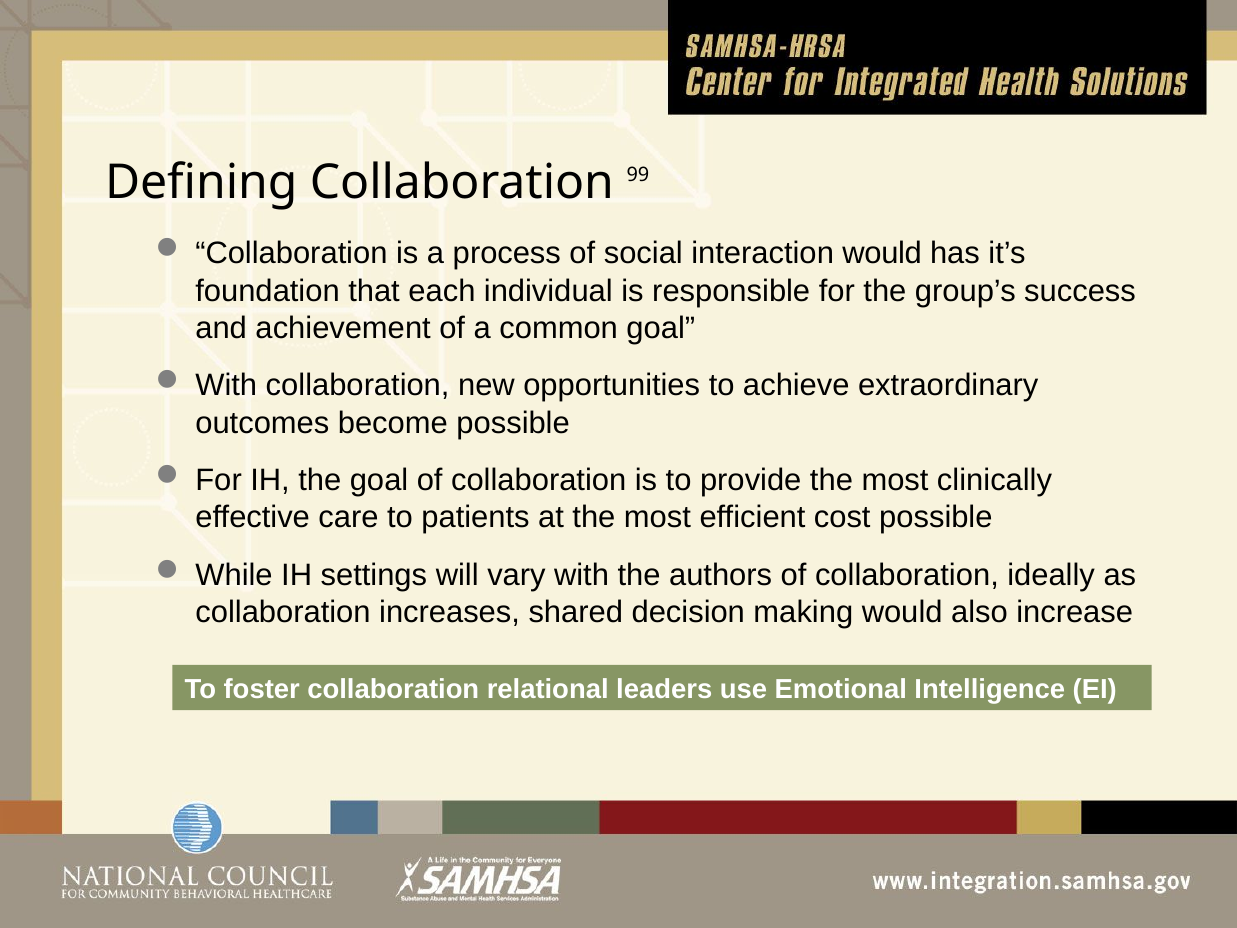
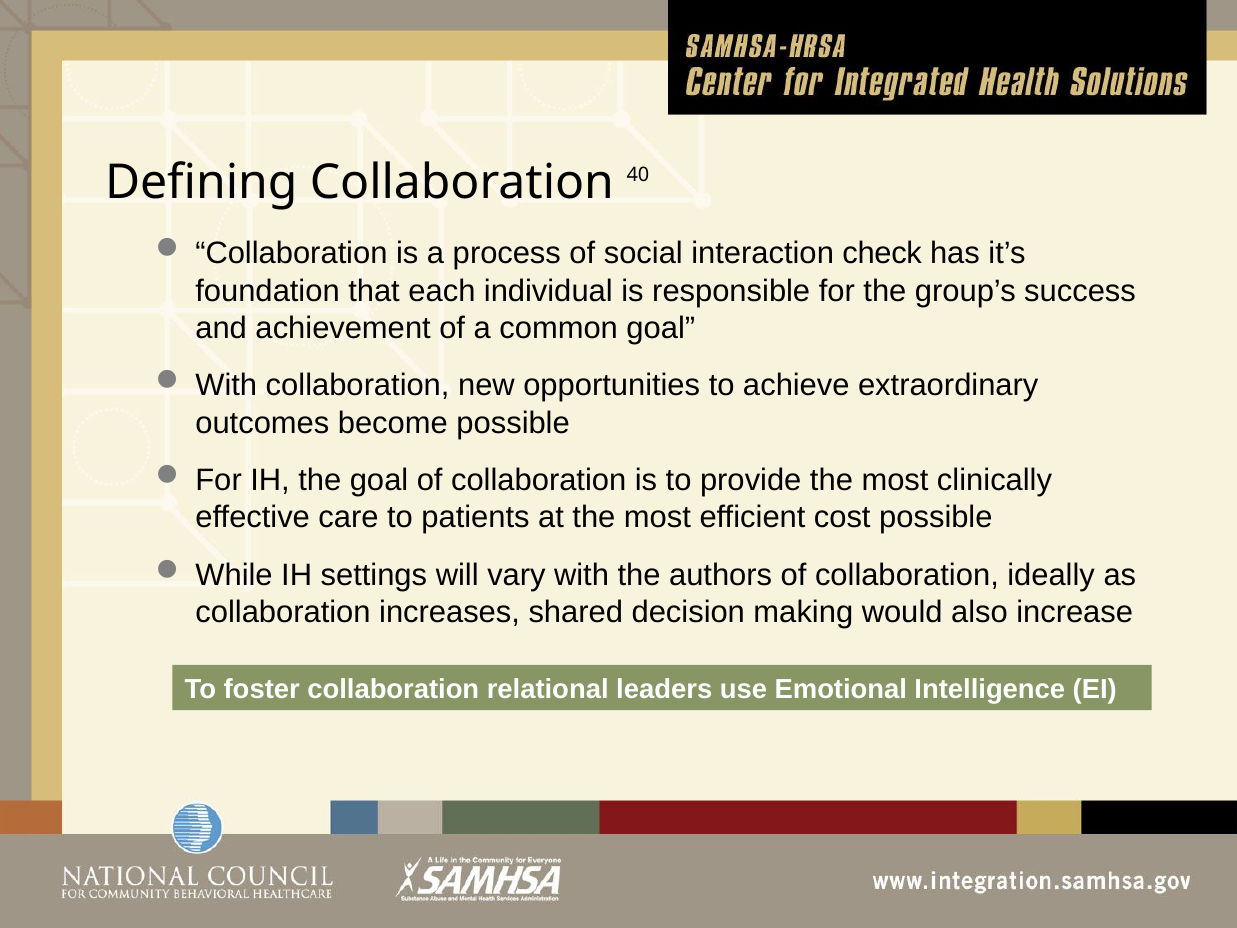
99: 99 -> 40
interaction would: would -> check
